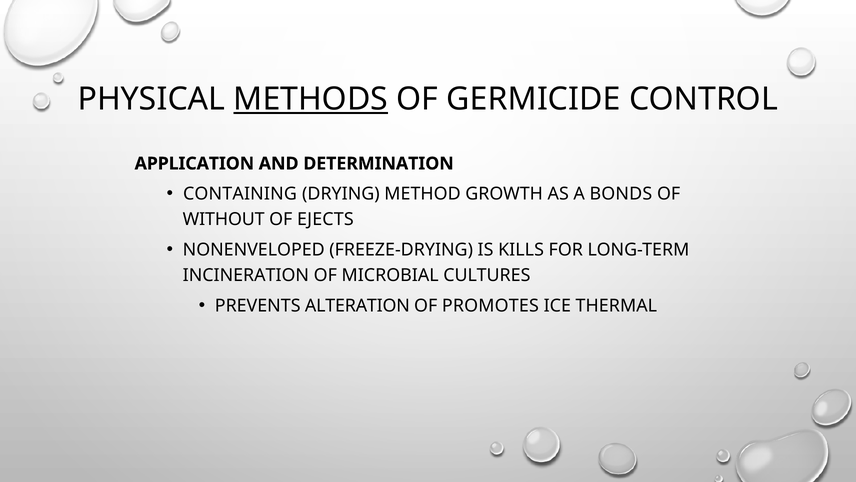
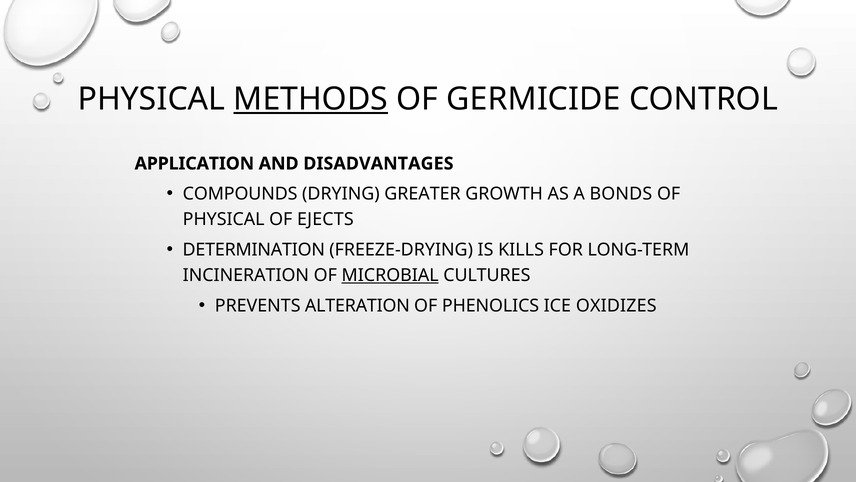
DETERMINATION: DETERMINATION -> DISADVANTAGES
CONTAINING: CONTAINING -> COMPOUNDS
METHOD: METHOD -> GREATER
WITHOUT at (224, 219): WITHOUT -> PHYSICAL
NONENVELOPED: NONENVELOPED -> DETERMINATION
MICROBIAL underline: none -> present
PROMOTES: PROMOTES -> PHENOLICS
THERMAL: THERMAL -> OXIDIZES
